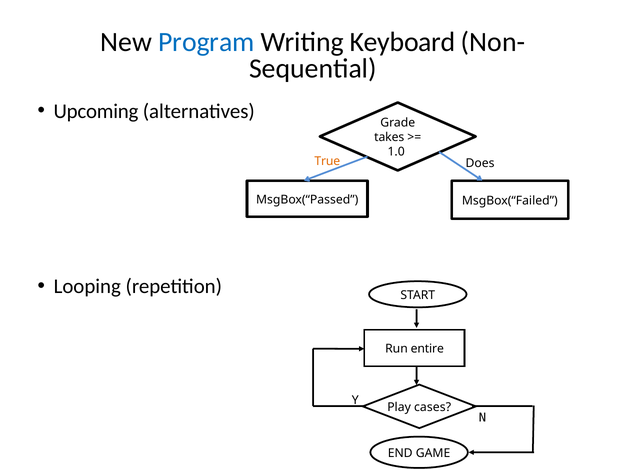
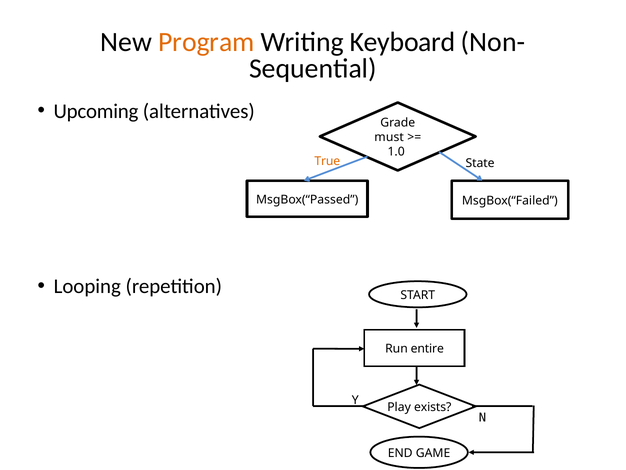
Program colour: blue -> orange
takes: takes -> must
Does: Does -> State
cases: cases -> exists
